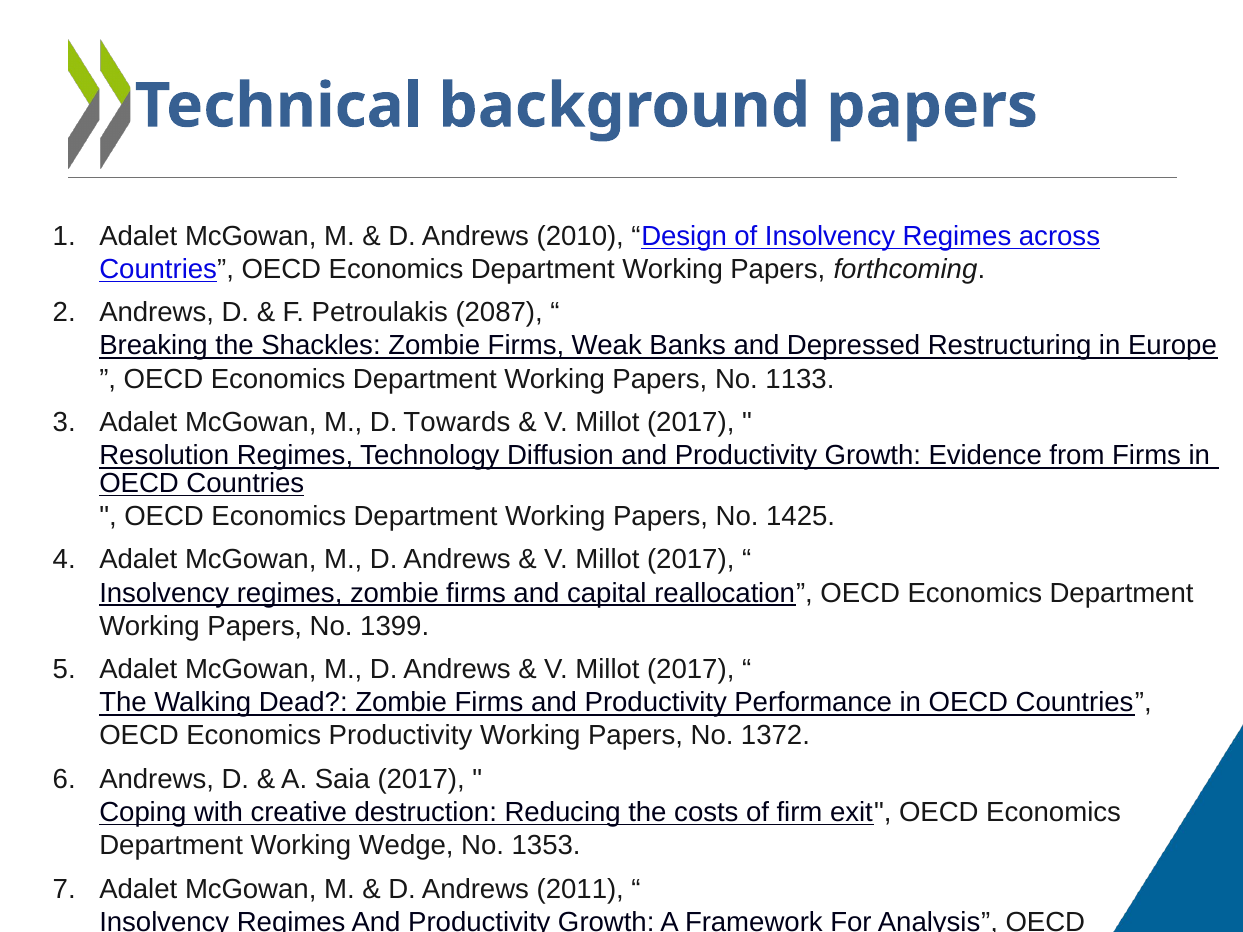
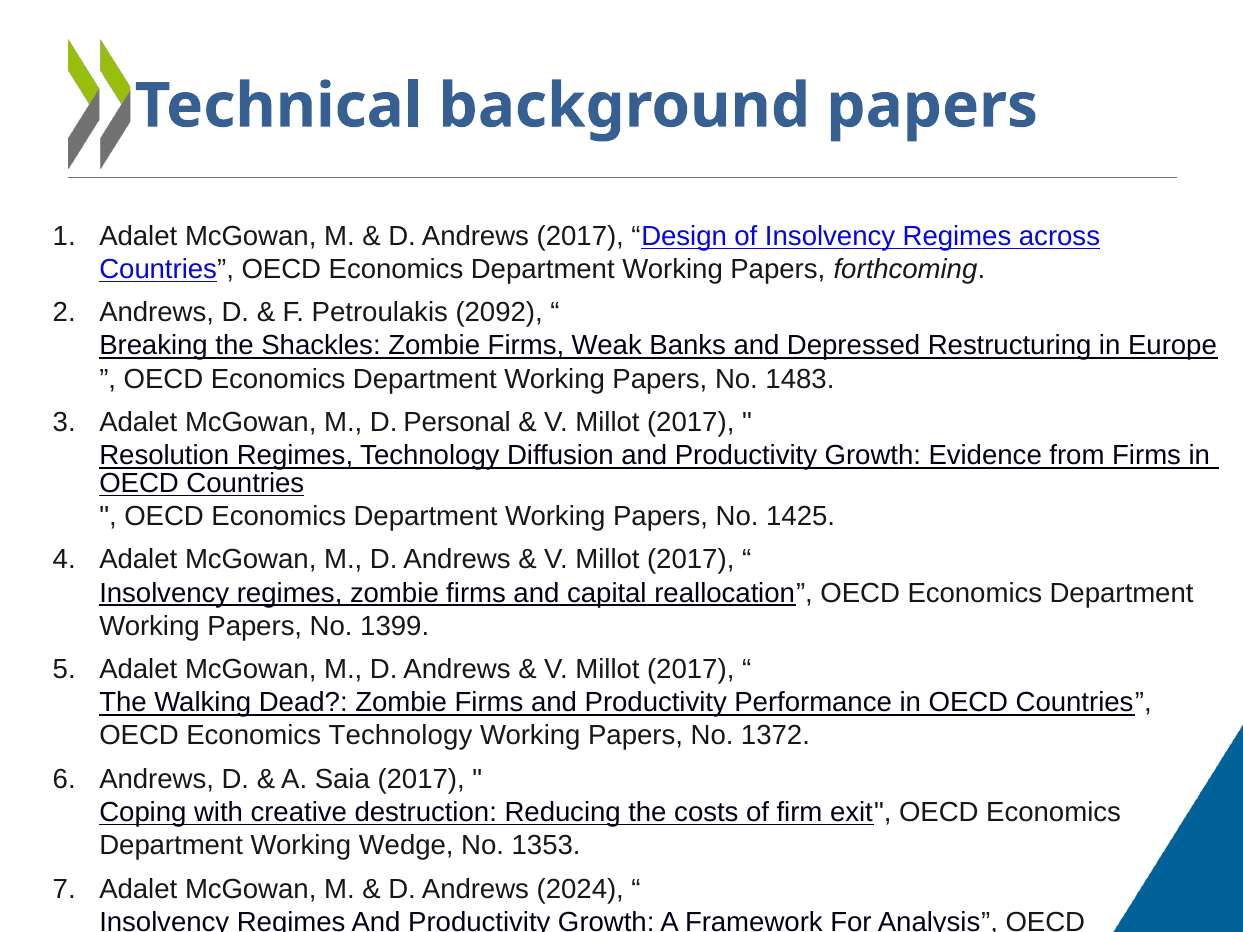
Andrews 2010: 2010 -> 2017
2087: 2087 -> 2092
1133: 1133 -> 1483
Towards: Towards -> Personal
Economics Productivity: Productivity -> Technology
2011: 2011 -> 2024
